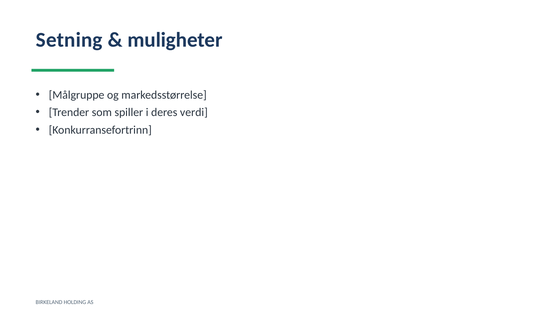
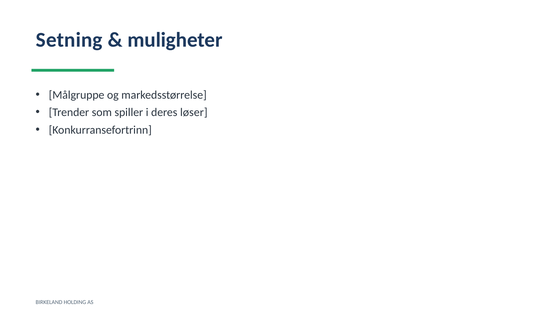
verdi: verdi -> løser
